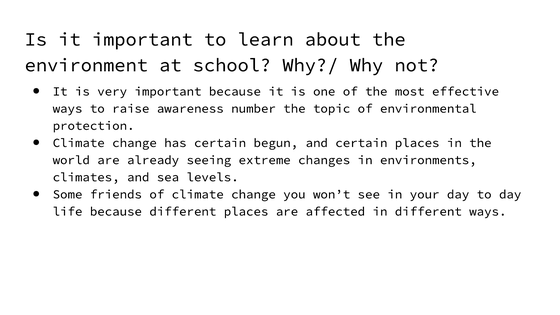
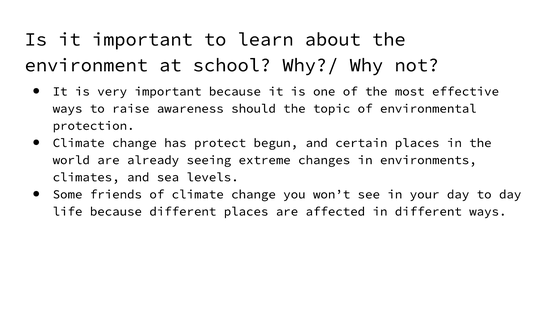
number: number -> should
has certain: certain -> protect
